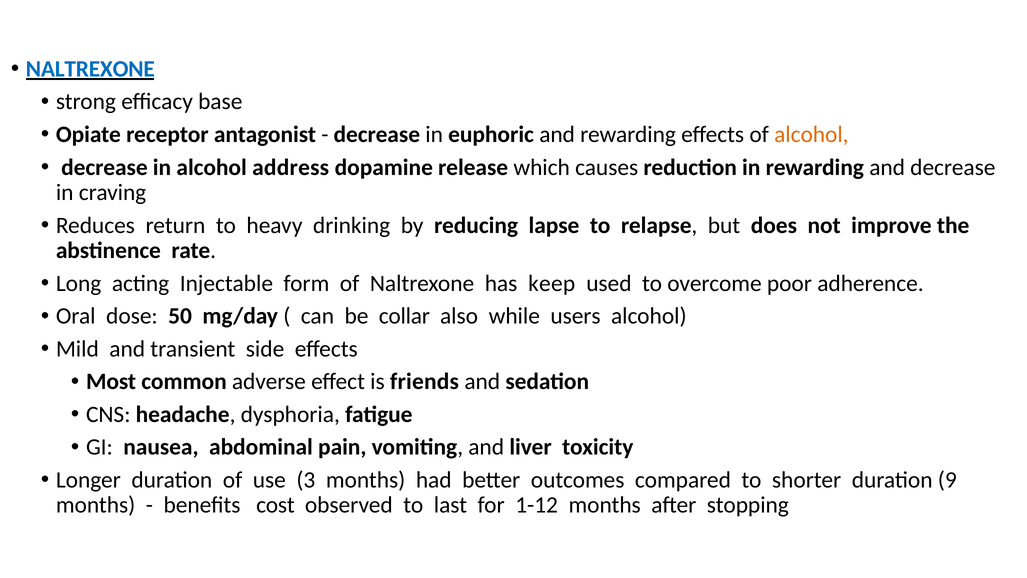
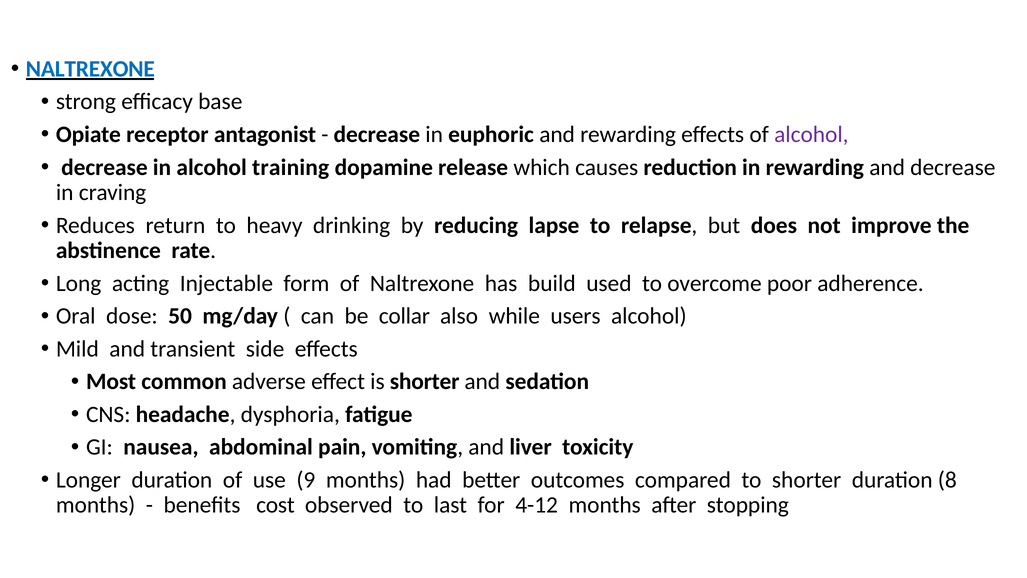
alcohol at (811, 134) colour: orange -> purple
address: address -> training
keep: keep -> build
is friends: friends -> shorter
3: 3 -> 9
9: 9 -> 8
1-12: 1-12 -> 4-12
